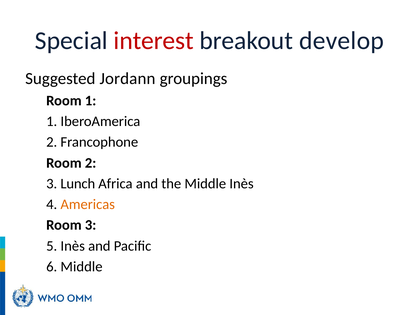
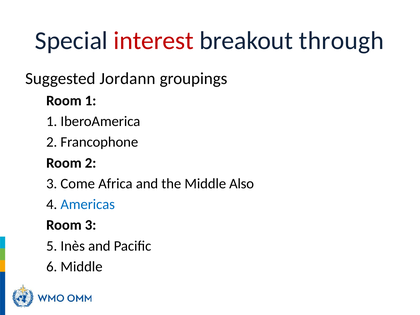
develop: develop -> through
Lunch: Lunch -> Come
Middle Inès: Inès -> Also
Americas colour: orange -> blue
